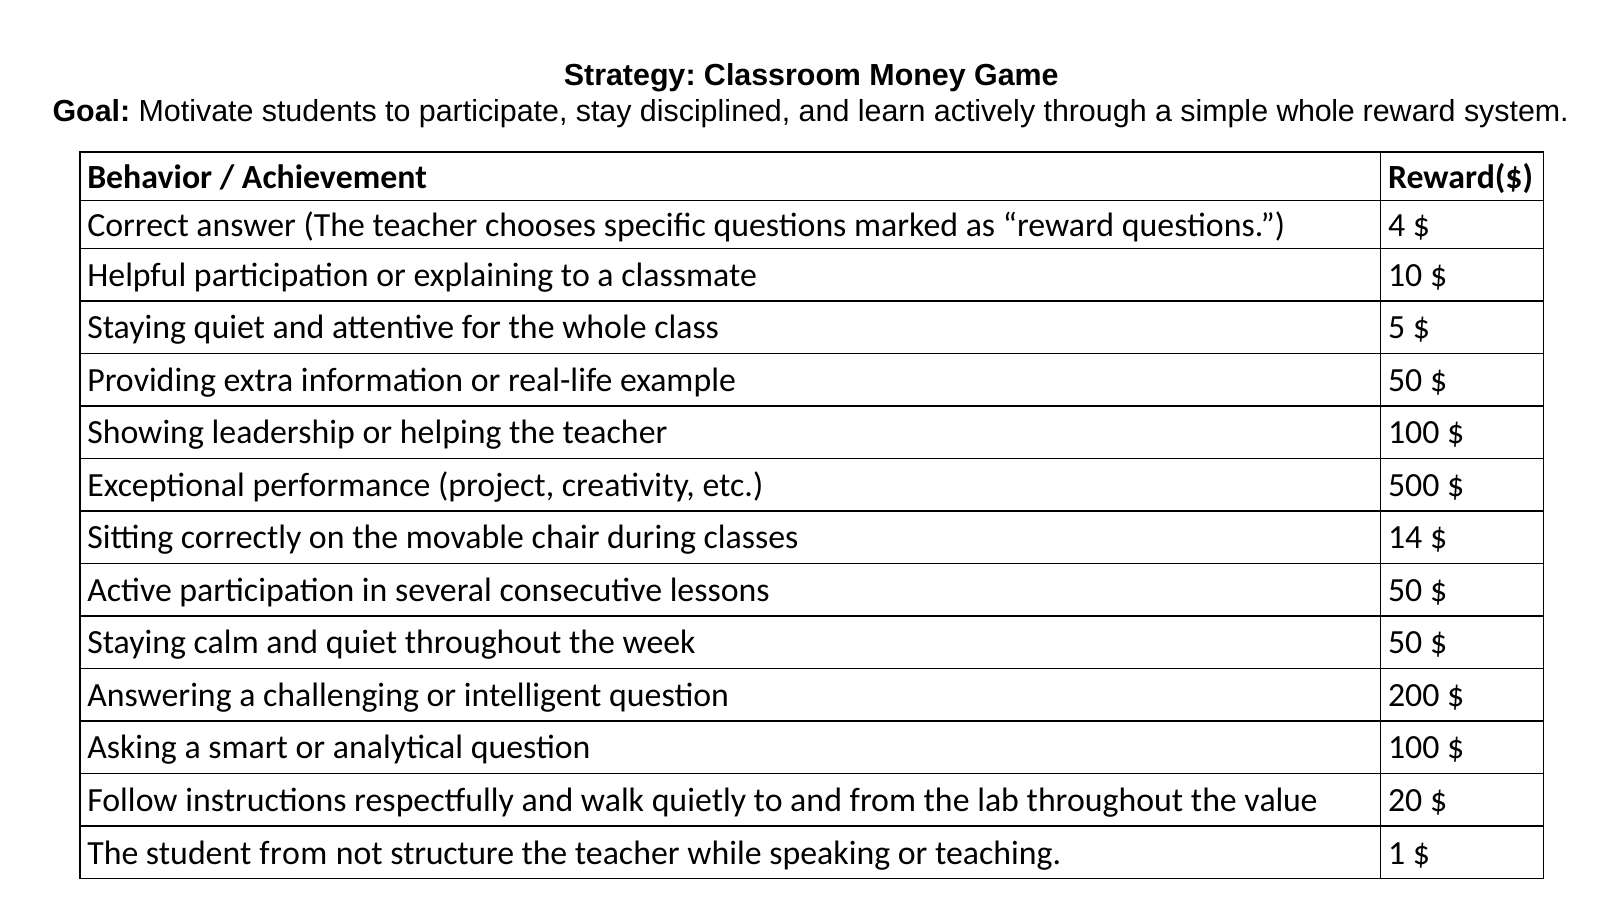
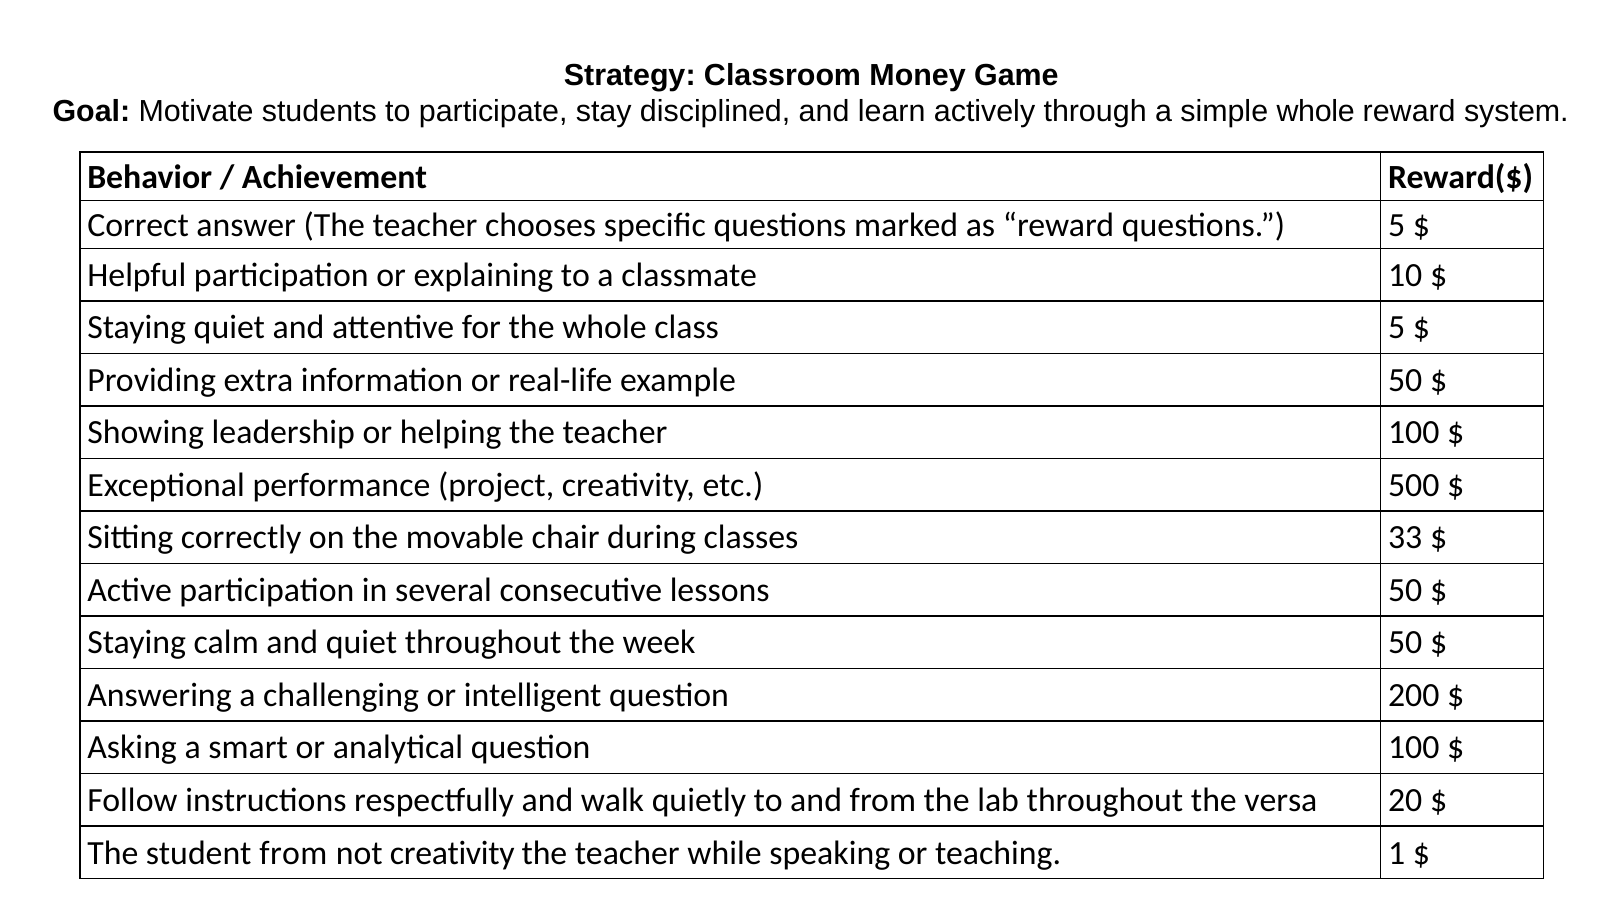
questions 4: 4 -> 5
14: 14 -> 33
value: value -> versa
not structure: structure -> creativity
